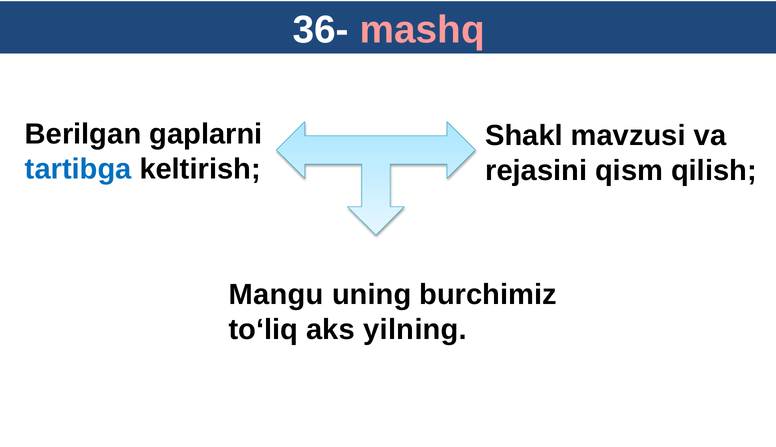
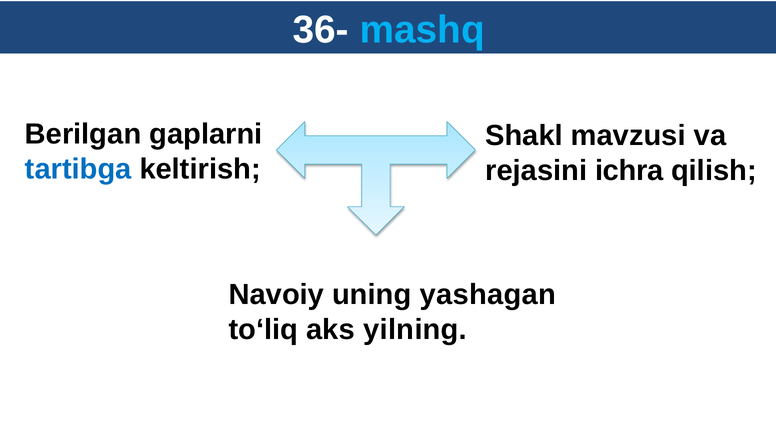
mashq colour: pink -> light blue
qism: qism -> ichra
Mangu: Mangu -> Navoiy
burchimiz: burchimiz -> yashagan
